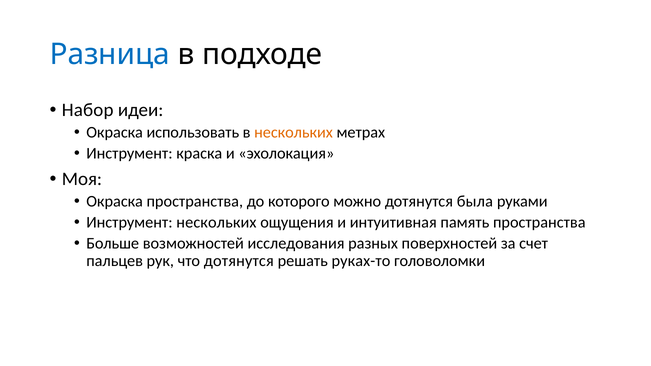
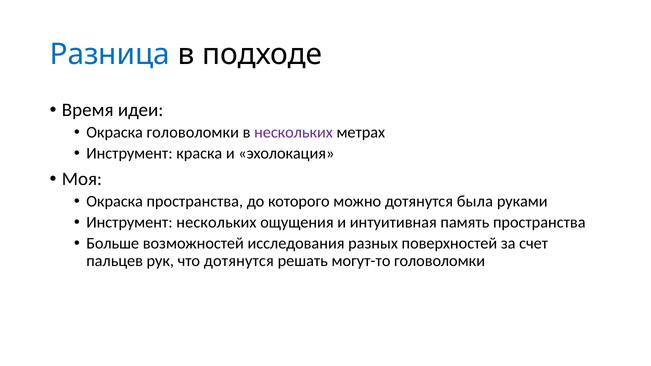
Набор: Набор -> Время
Окраска использовать: использовать -> головоломки
нескольких at (294, 133) colour: orange -> purple
руках-то: руках-то -> могут-то
